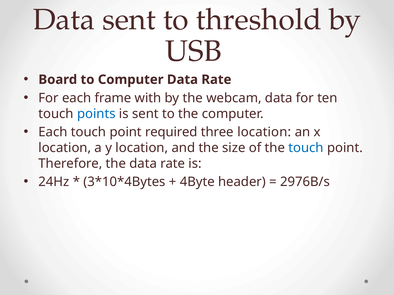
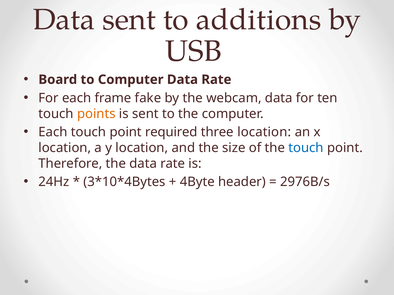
threshold: threshold -> additions
with: with -> fake
points colour: blue -> orange
